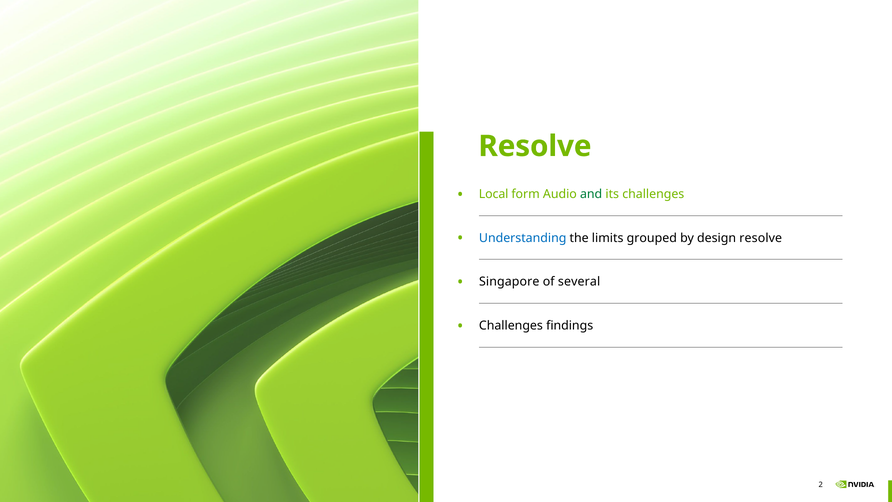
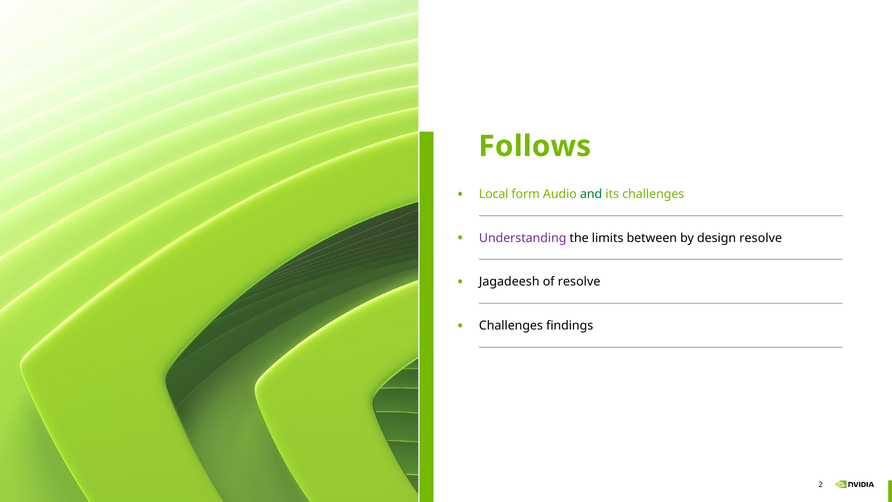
Resolve at (535, 146): Resolve -> Follows
Understanding colour: blue -> purple
grouped: grouped -> between
Singapore: Singapore -> Jagadeesh
of several: several -> resolve
